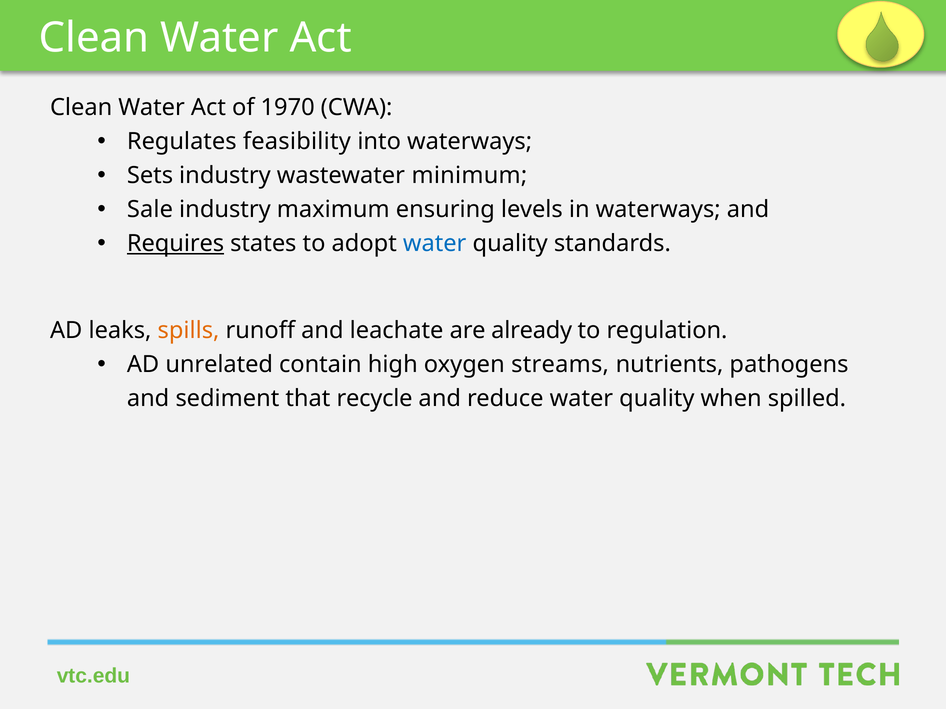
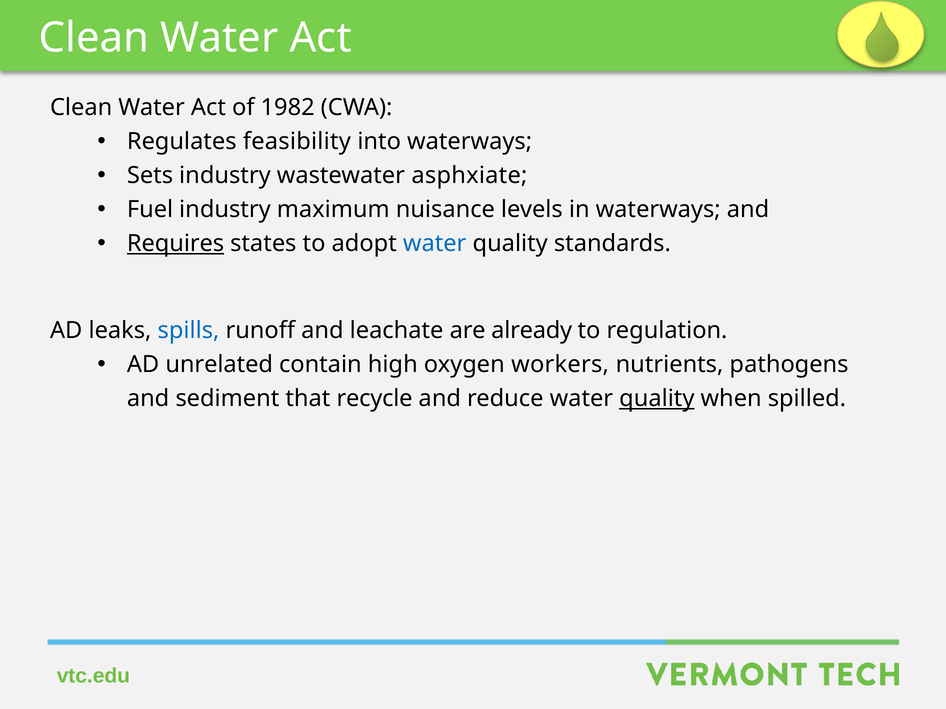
1970: 1970 -> 1982
minimum: minimum -> asphxiate
Sale: Sale -> Fuel
ensuring: ensuring -> nuisance
spills colour: orange -> blue
streams: streams -> workers
quality at (657, 399) underline: none -> present
